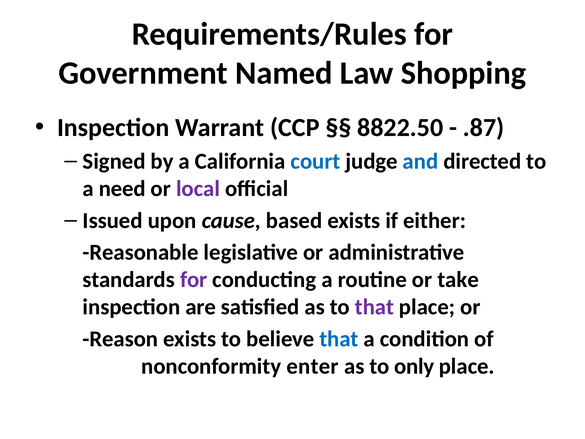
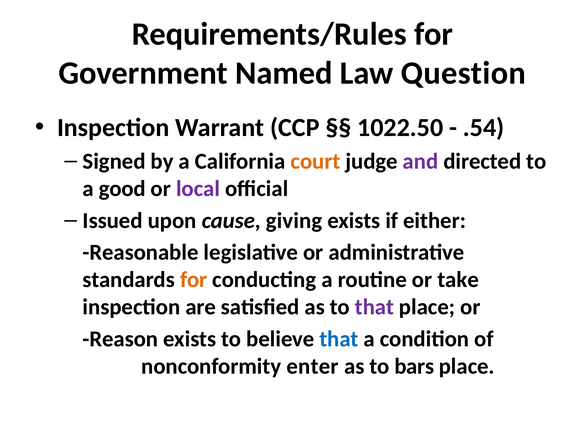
Shopping: Shopping -> Question
8822.50: 8822.50 -> 1022.50
.87: .87 -> .54
court colour: blue -> orange
and colour: blue -> purple
need: need -> good
based: based -> giving
for at (194, 280) colour: purple -> orange
only: only -> bars
